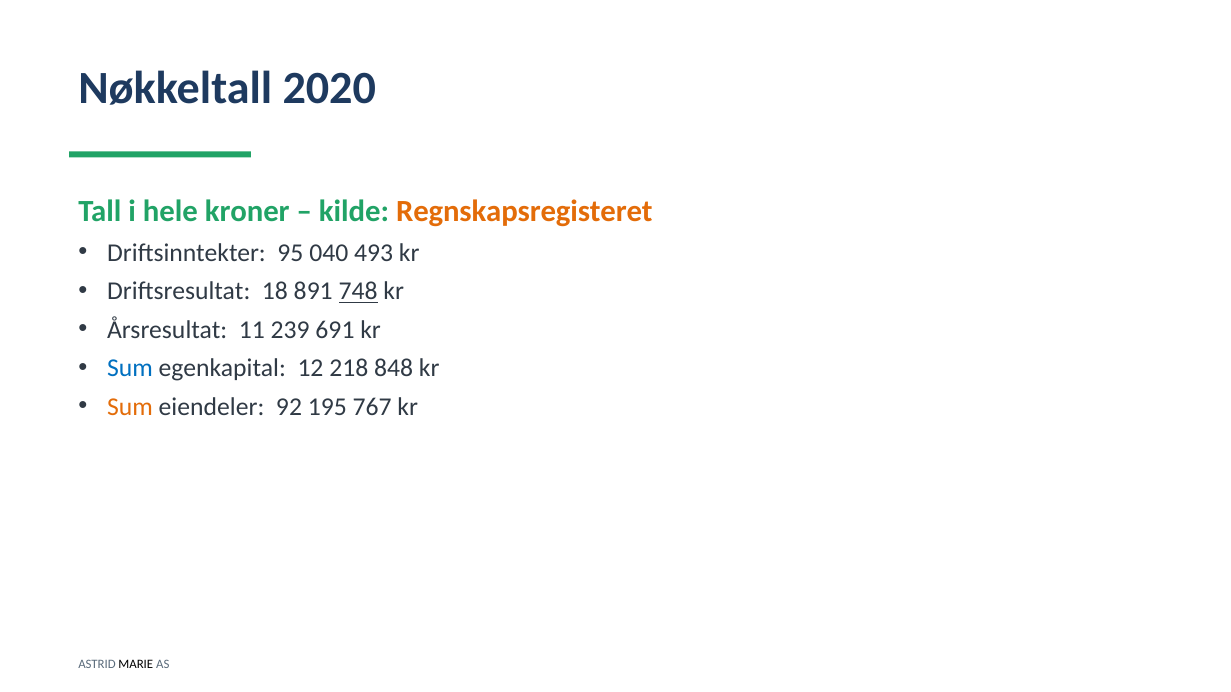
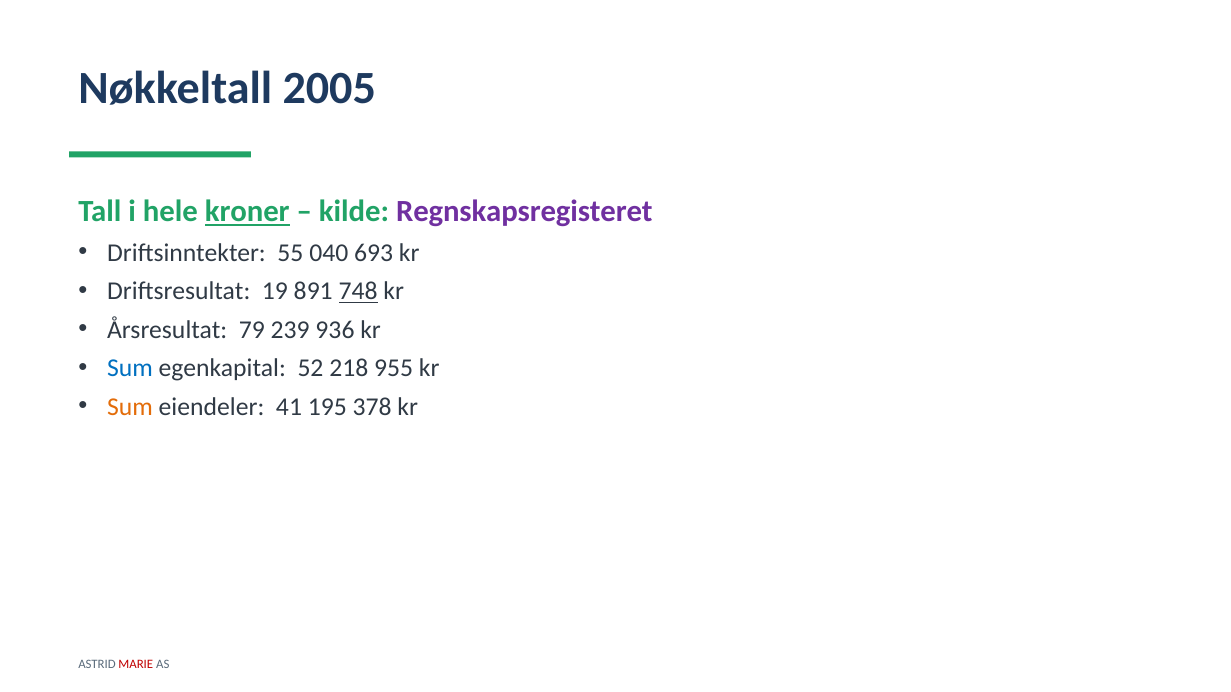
2020: 2020 -> 2005
kroner underline: none -> present
Regnskapsregisteret colour: orange -> purple
95: 95 -> 55
493: 493 -> 693
18: 18 -> 19
11: 11 -> 79
691: 691 -> 936
12: 12 -> 52
848: 848 -> 955
92: 92 -> 41
767: 767 -> 378
MARIE colour: black -> red
